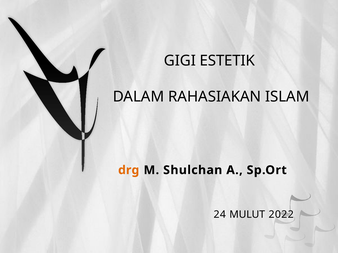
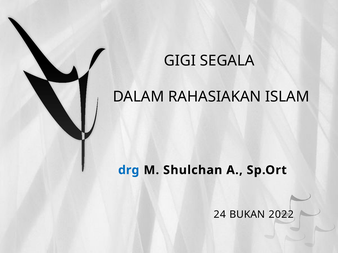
ESTETIK: ESTETIK -> SEGALA
drg colour: orange -> blue
MULUT: MULUT -> BUKAN
